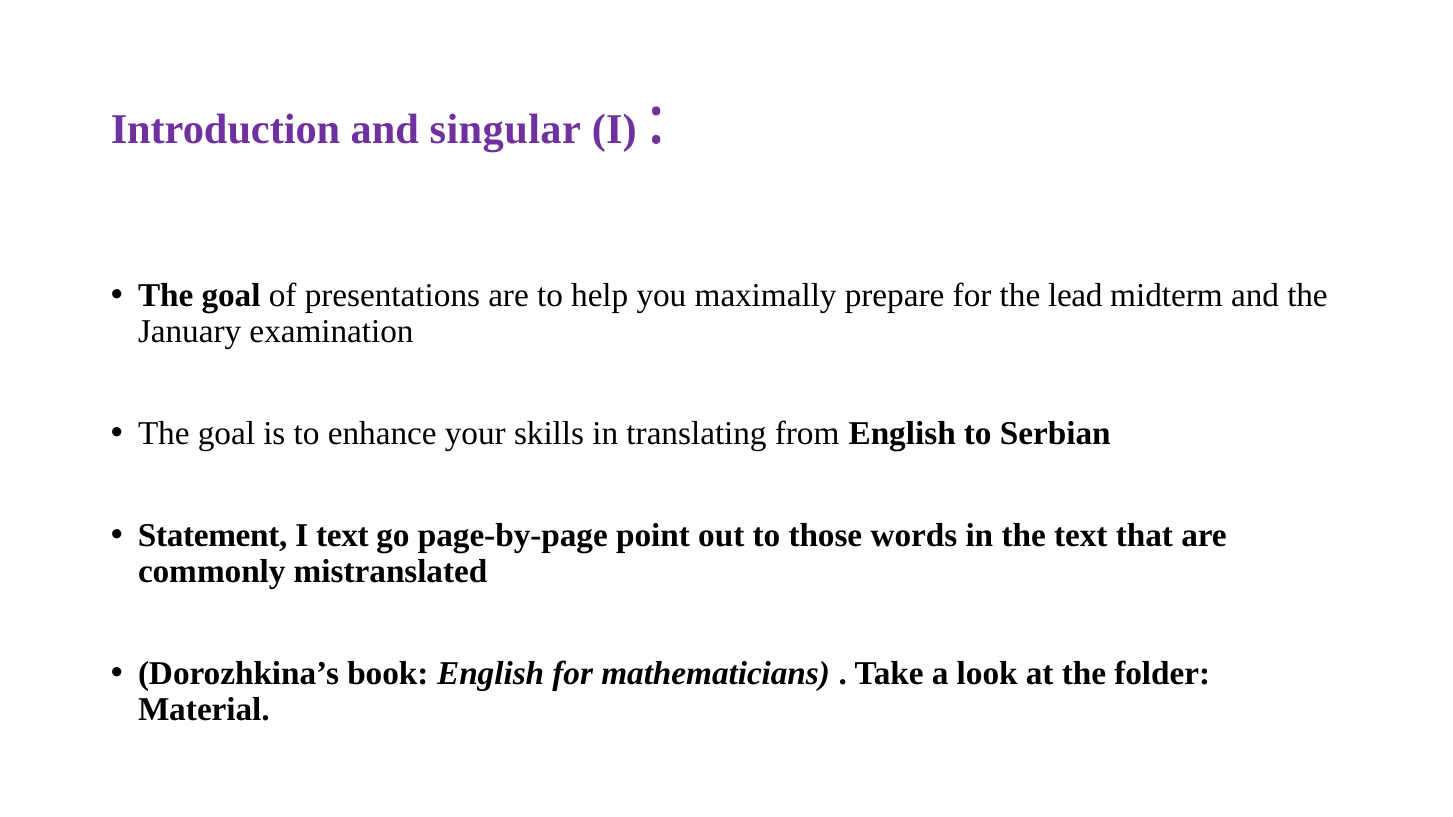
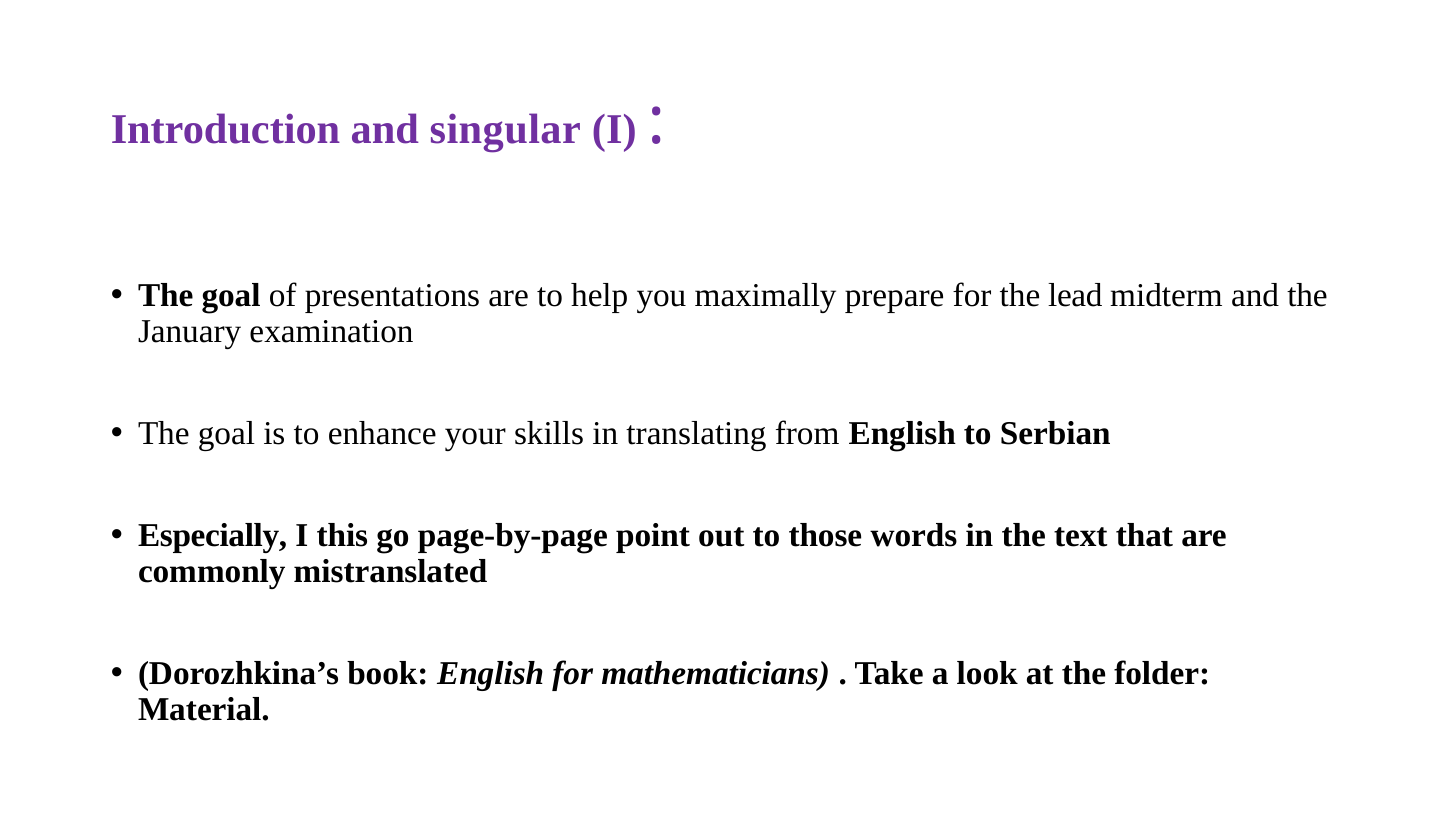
Statement: Statement -> Especially
I text: text -> this
